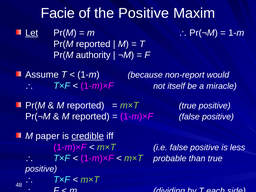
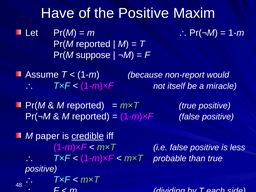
Facie: Facie -> Have
Let underline: present -> none
authority: authority -> suppose
